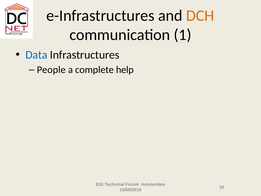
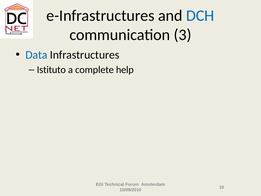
DCH colour: orange -> blue
1: 1 -> 3
People: People -> Istituto
